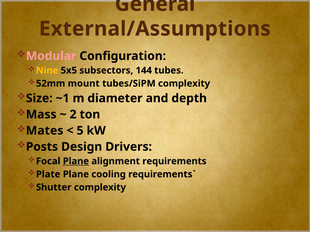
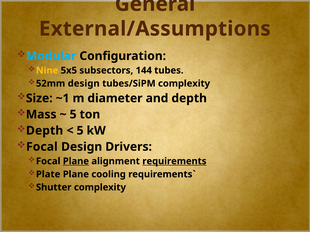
Modular colour: pink -> light blue
52mm mount: mount -> design
2 at (73, 115): 2 -> 5
Mates at (45, 131): Mates -> Depth
Posts at (42, 147): Posts -> Focal
requirements underline: none -> present
